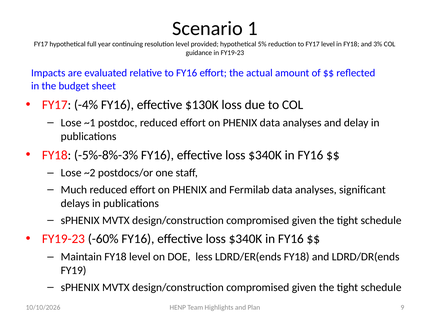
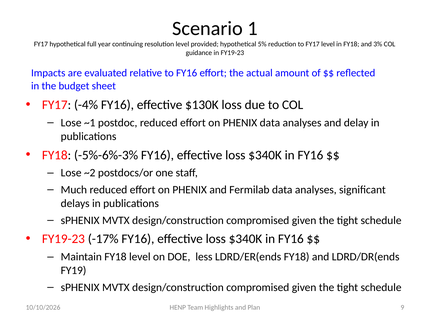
-5%-8%-3%: -5%-8%-3% -> -5%-6%-3%
-60%: -60% -> -17%
